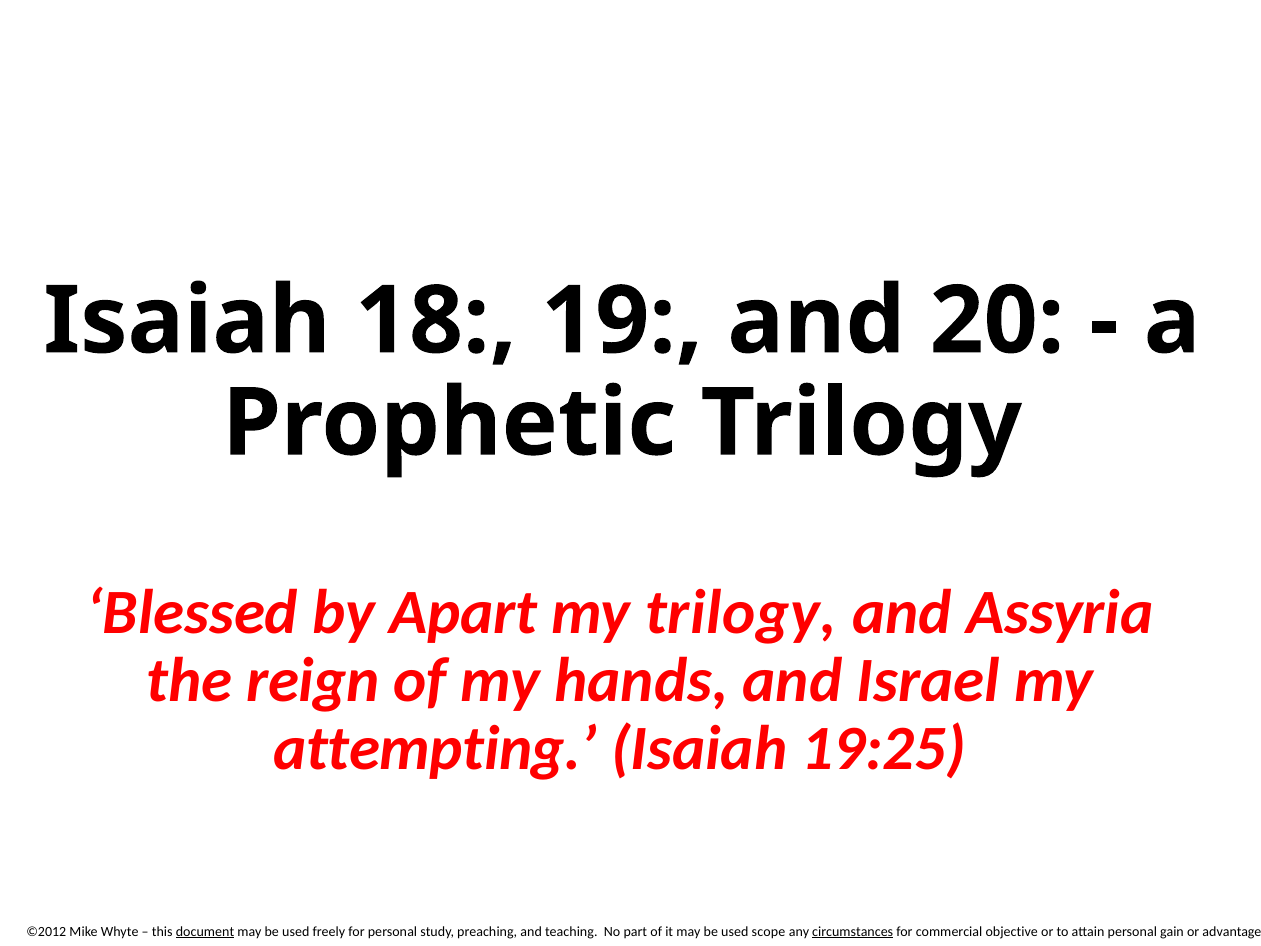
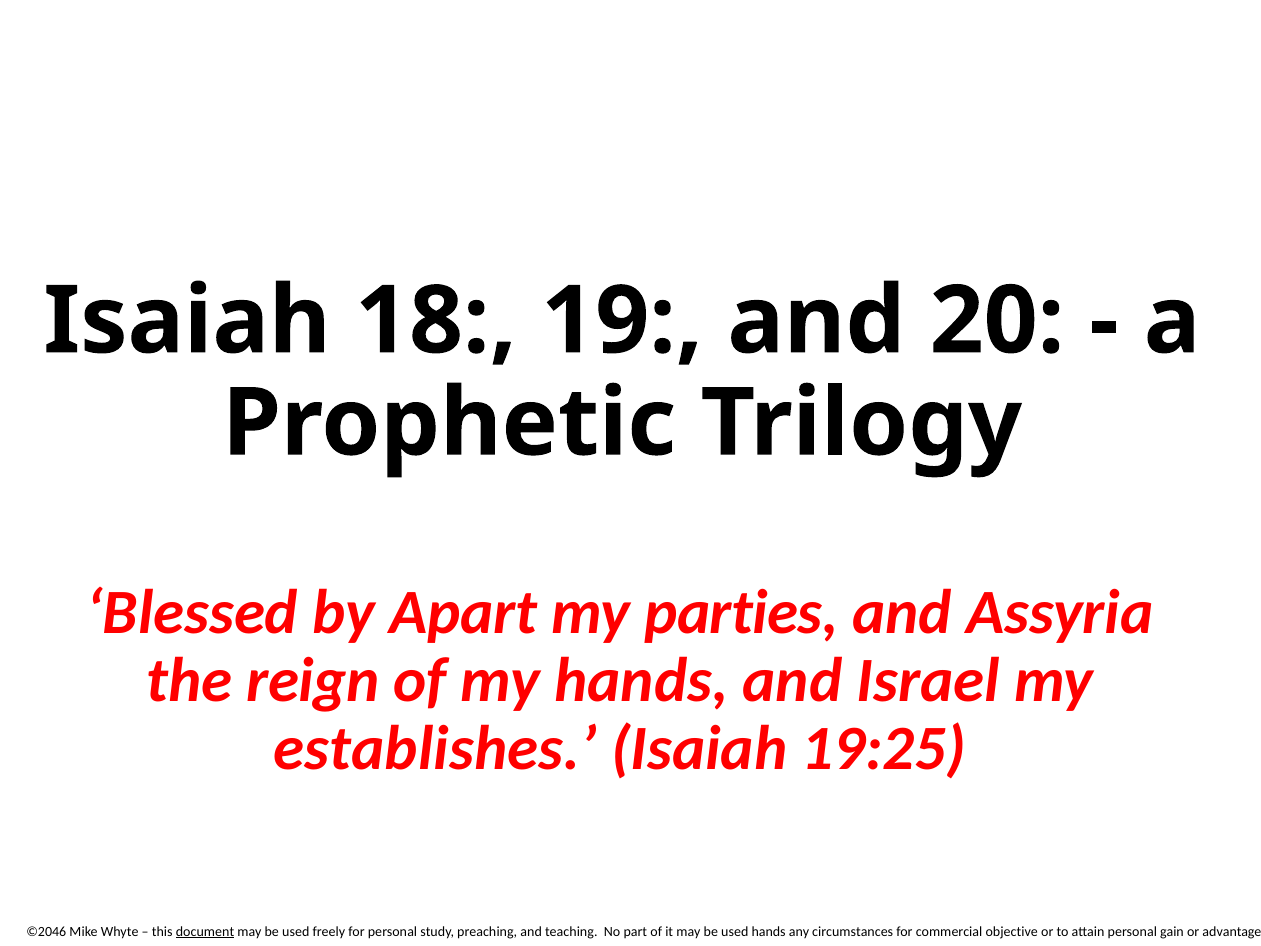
my trilogy: trilogy -> parties
attempting: attempting -> establishes
©2012: ©2012 -> ©2046
used scope: scope -> hands
circumstances underline: present -> none
